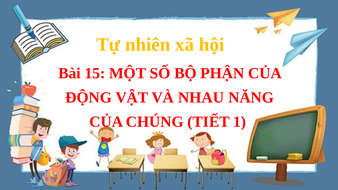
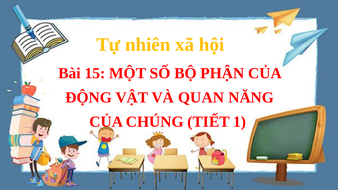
NHAU: NHAU -> QUAN
